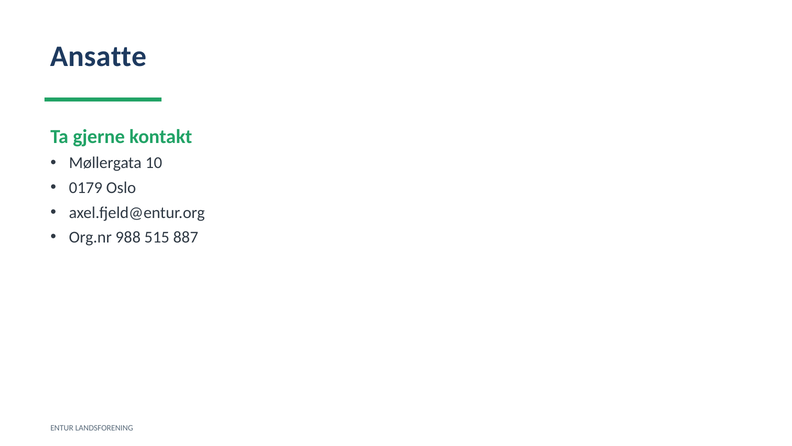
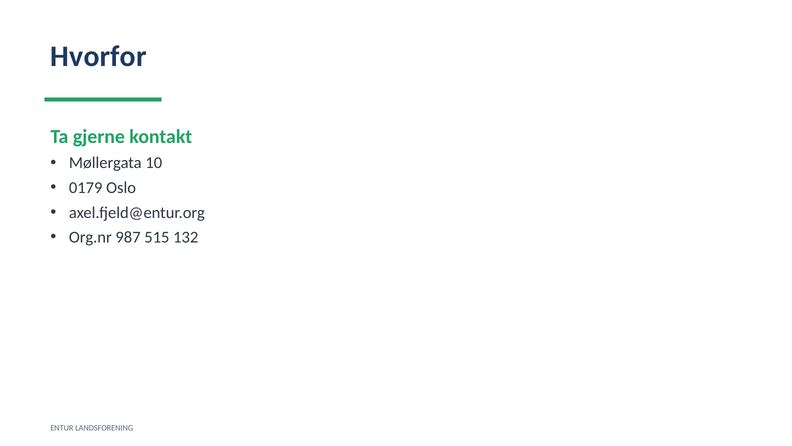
Ansatte: Ansatte -> Hvorfor
988: 988 -> 987
887: 887 -> 132
